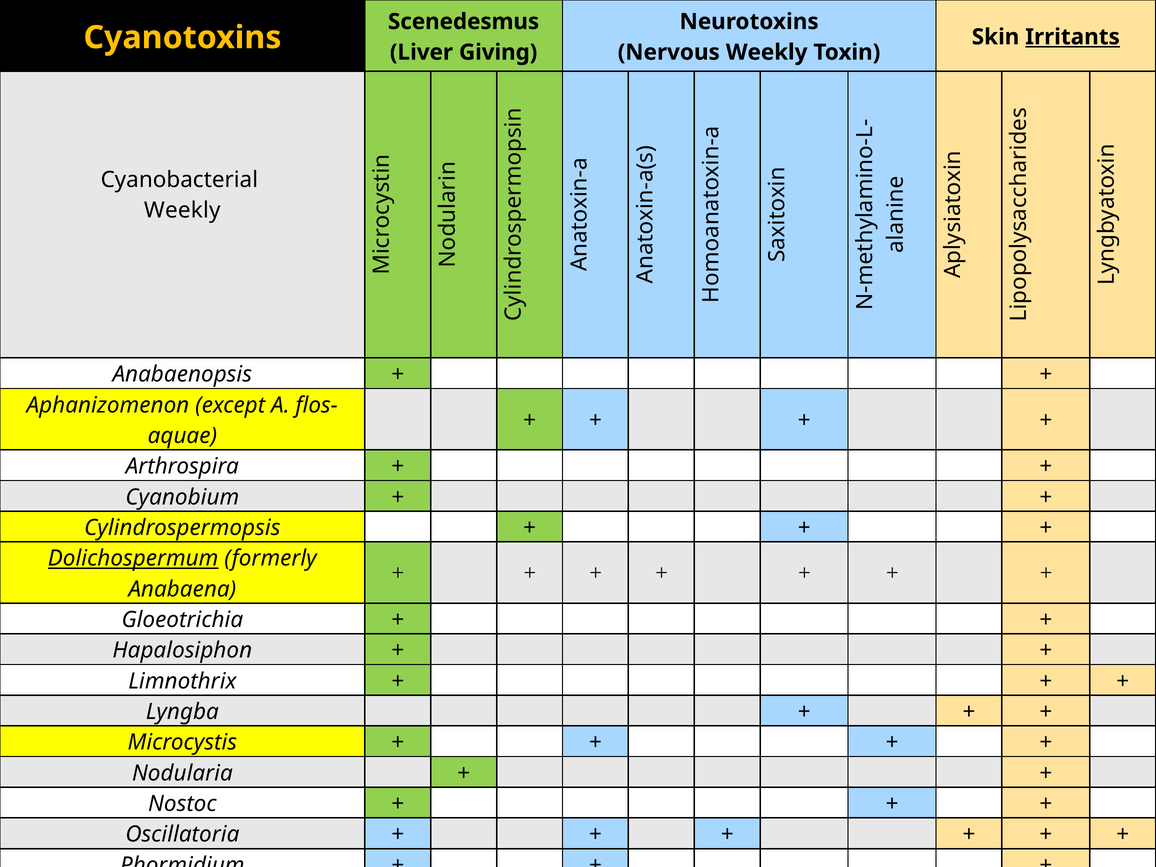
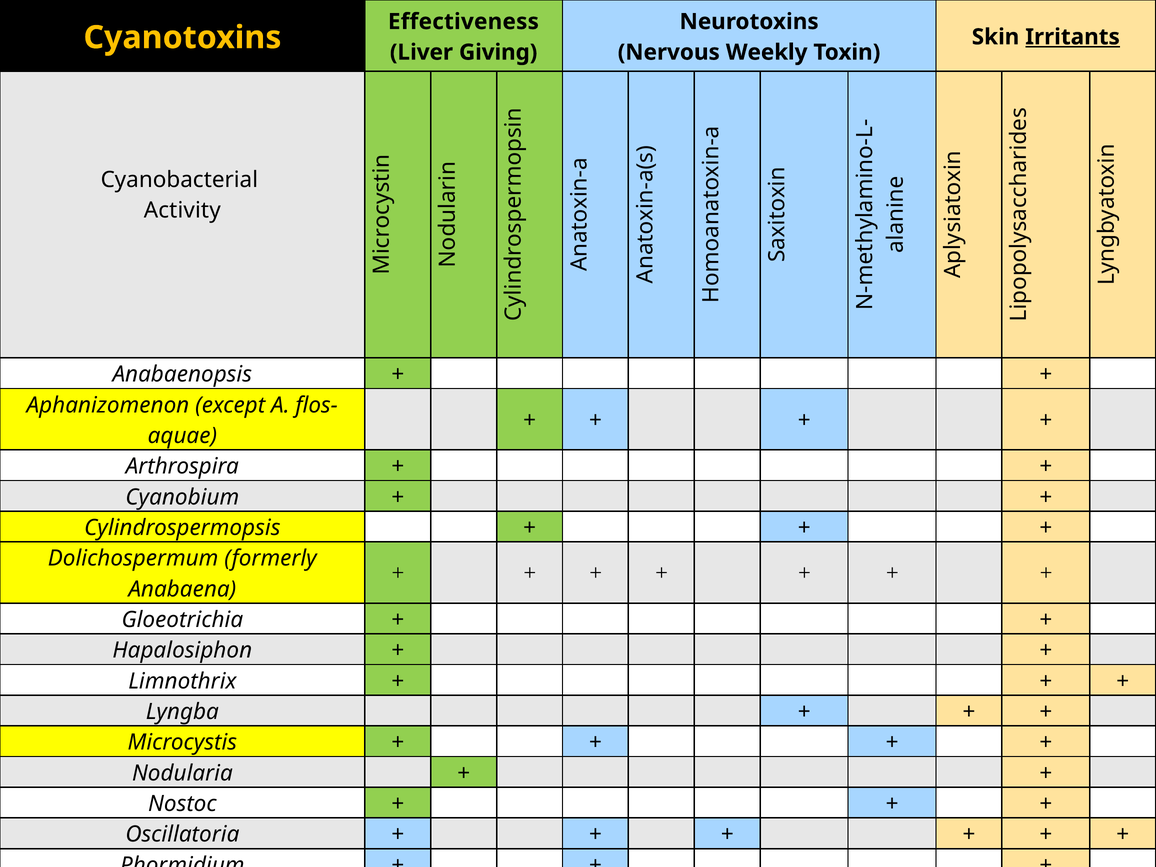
Scenedesmus: Scenedesmus -> Effectiveness
Weekly at (182, 210): Weekly -> Activity
Dolichospermum underline: present -> none
